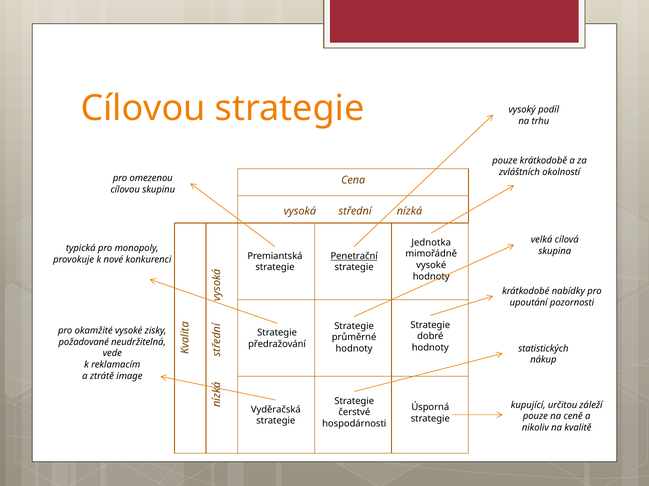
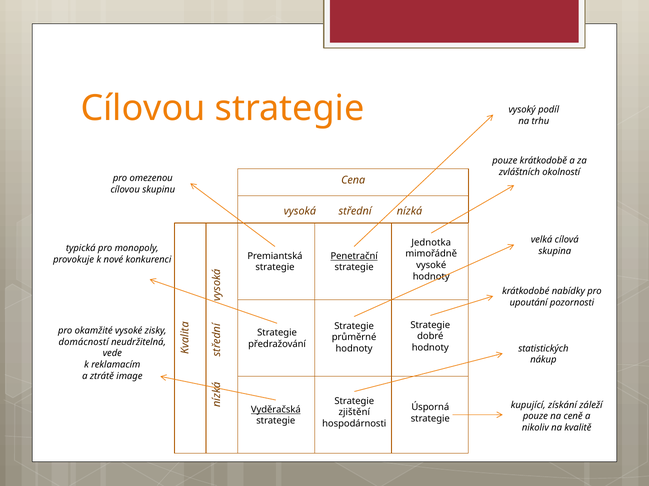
požadované: požadované -> domácností
určitou: určitou -> získání
Vyděračská underline: none -> present
čerstvé: čerstvé -> zjištění
